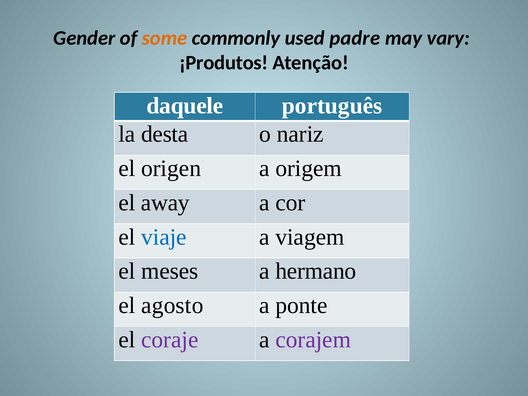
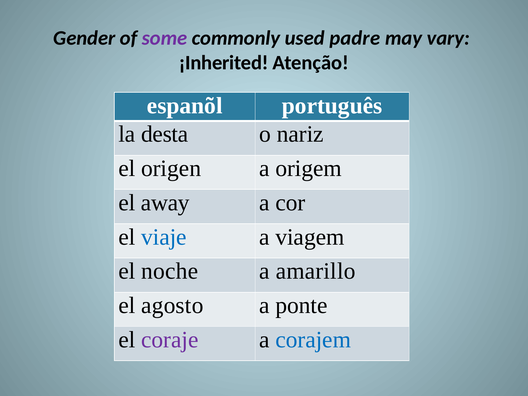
some colour: orange -> purple
¡Produtos: ¡Produtos -> ¡Inherited
daquele: daquele -> espanõl
meses: meses -> noche
hermano: hermano -> amarillo
corajem colour: purple -> blue
